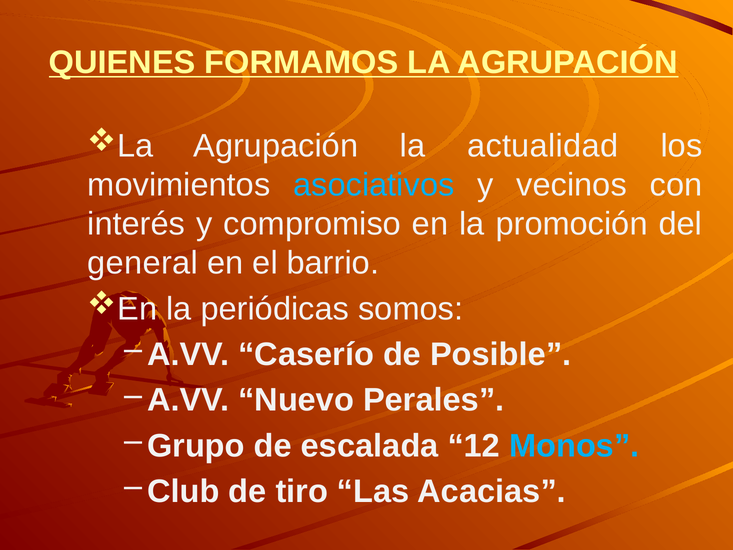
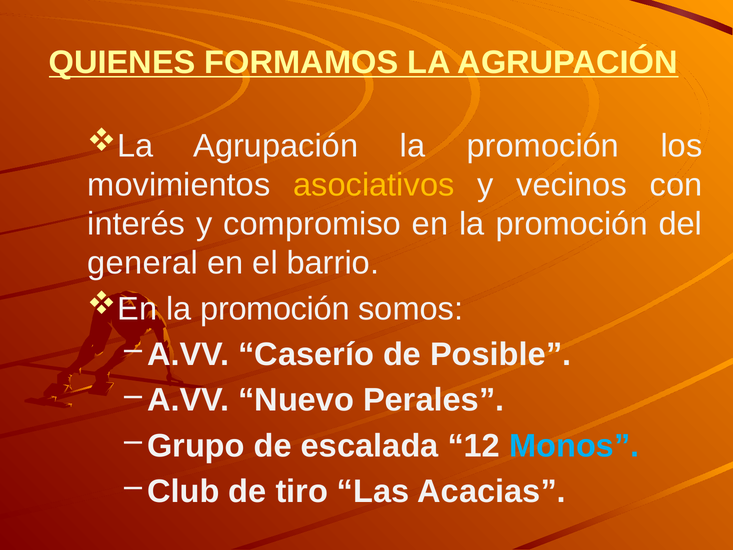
Agrupación la actualidad: actualidad -> promoción
asociativos colour: light blue -> yellow
periódicas at (275, 309): periódicas -> promoción
